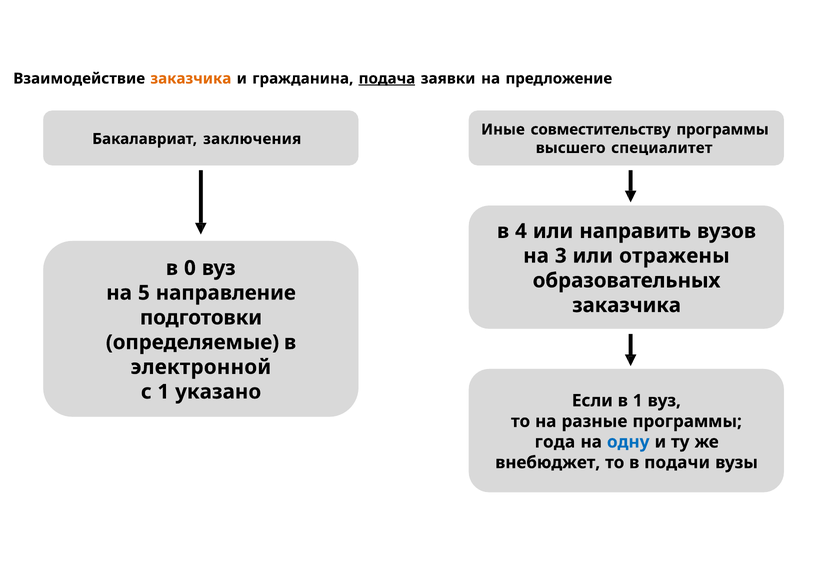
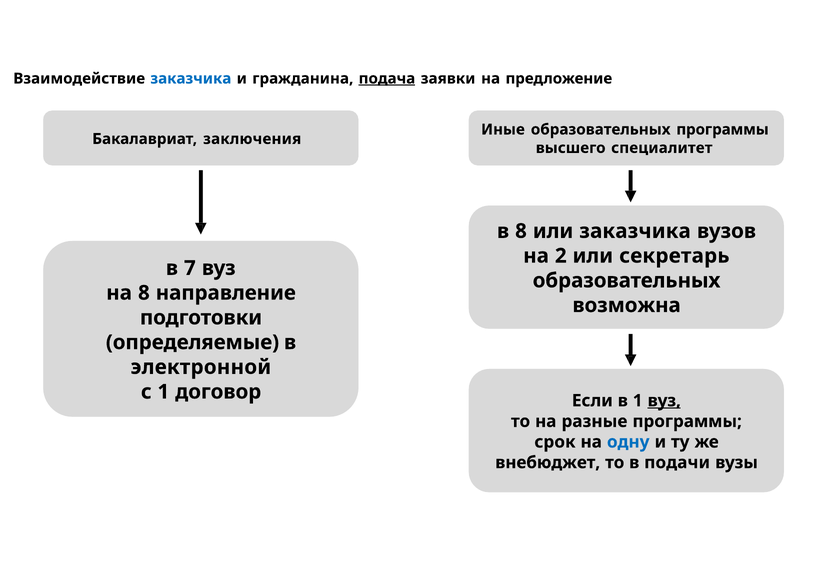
заказчика at (191, 79) colour: orange -> blue
Иные совместительству: совместительству -> образовательных
в 4: 4 -> 8
или направить: направить -> заказчика
3: 3 -> 2
отражены: отражены -> секретарь
0: 0 -> 7
на 5: 5 -> 8
заказчика at (627, 306): заказчика -> возможна
указано: указано -> договор
вуз at (664, 401) underline: none -> present
года: года -> срок
